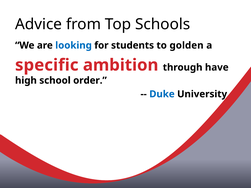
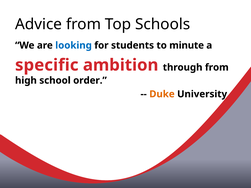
golden: golden -> minute
through have: have -> from
Duke colour: blue -> orange
